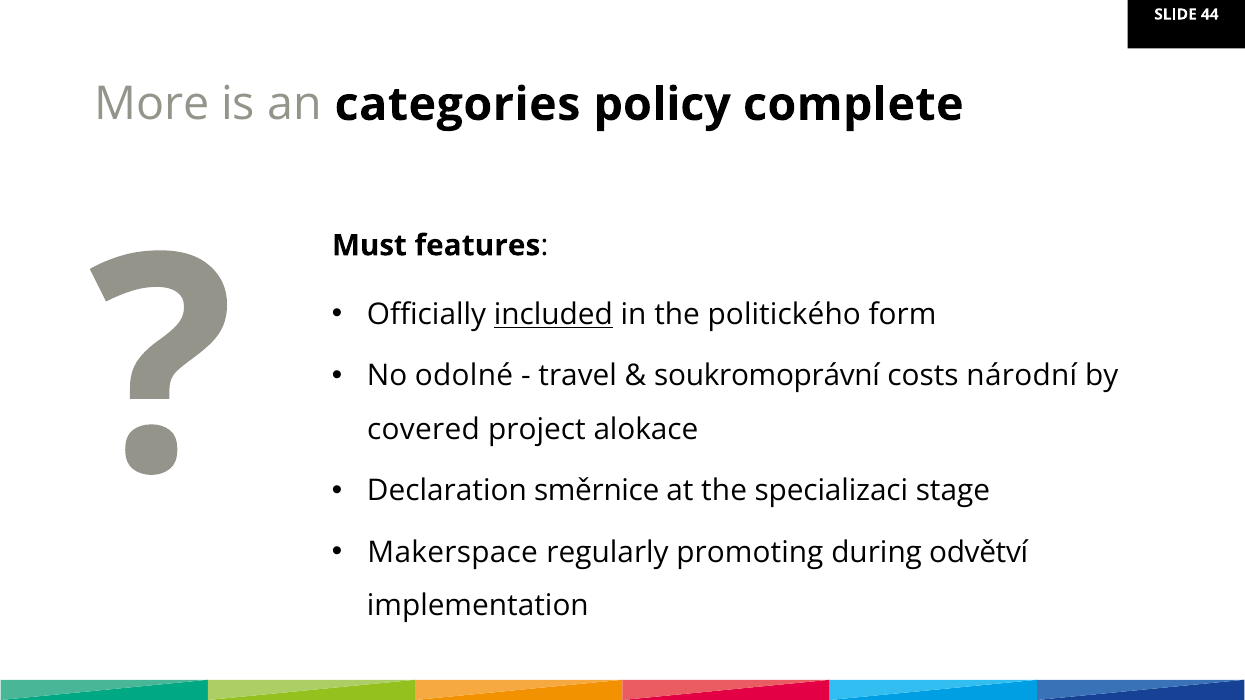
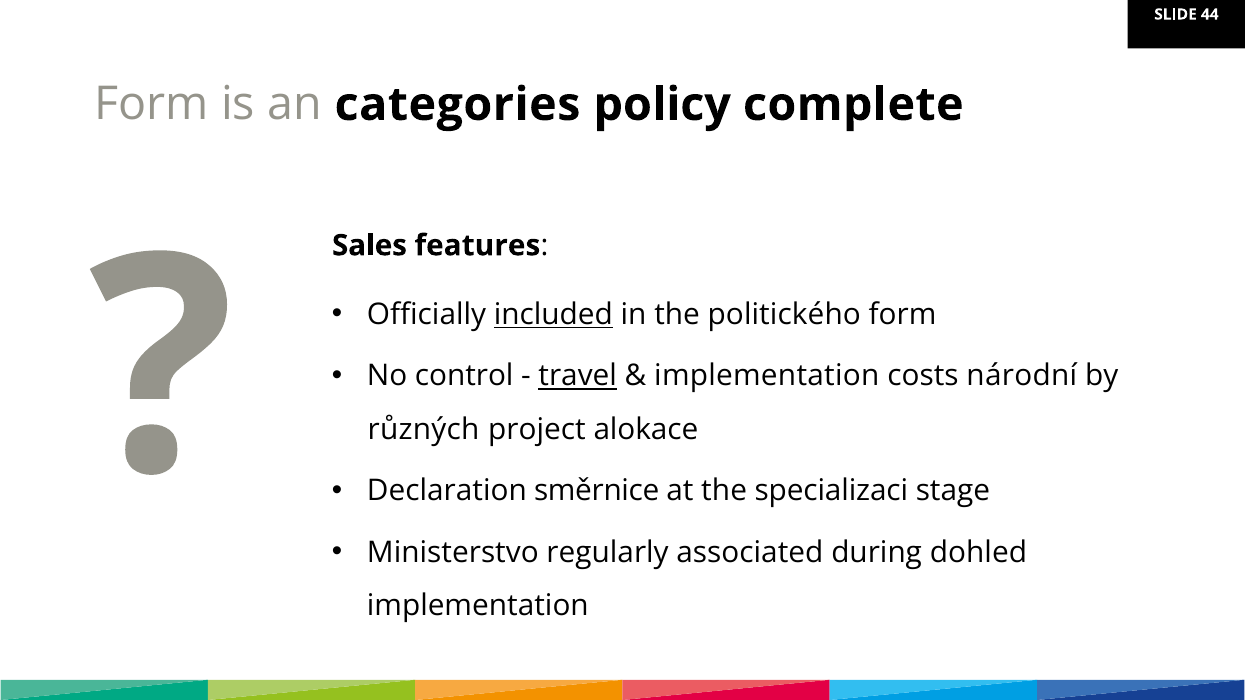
More at (152, 105): More -> Form
Must: Must -> Sales
odolné: odolné -> control
travel underline: none -> present
soukromoprávní at (767, 376): soukromoprávní -> implementation
covered: covered -> různých
Makerspace: Makerspace -> Ministerstvo
promoting: promoting -> associated
odvětví: odvětví -> dohled
